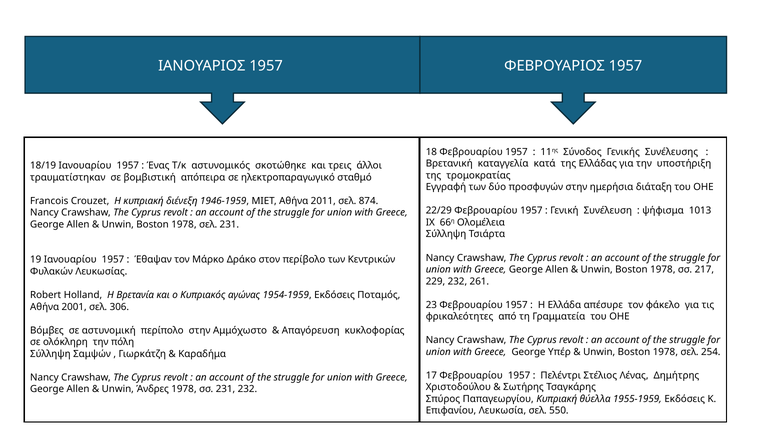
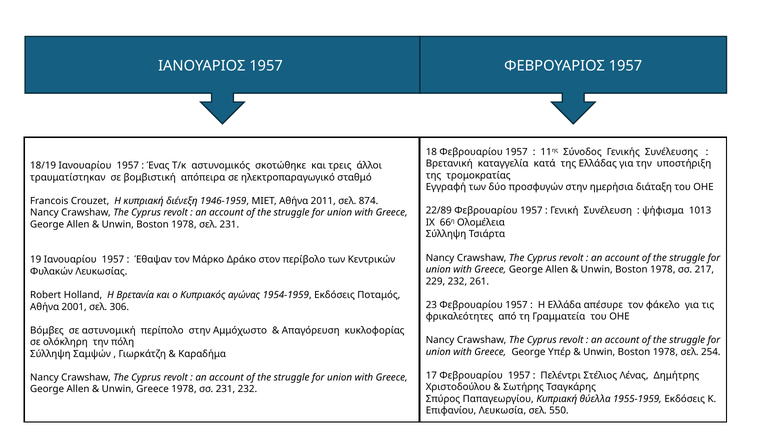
22/29: 22/29 -> 22/89
Unwin Άνδρες: Άνδρες -> Greece
